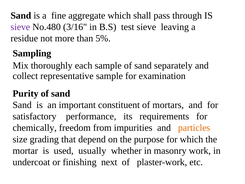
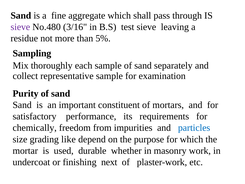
particles colour: orange -> blue
that: that -> like
usually: usually -> durable
